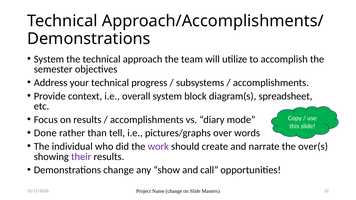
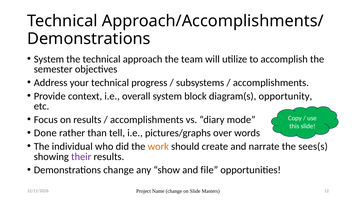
spreadsheet: spreadsheet -> opportunity
work colour: purple -> orange
over(s: over(s -> sees(s
call: call -> file
